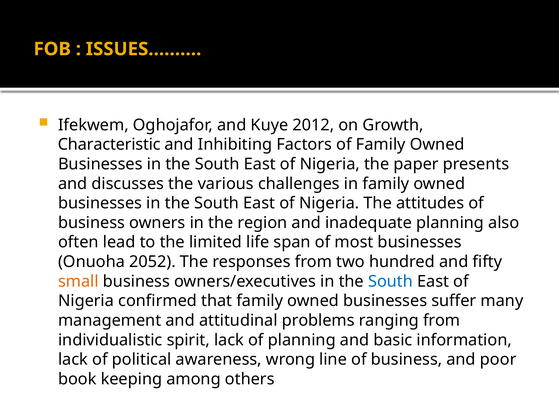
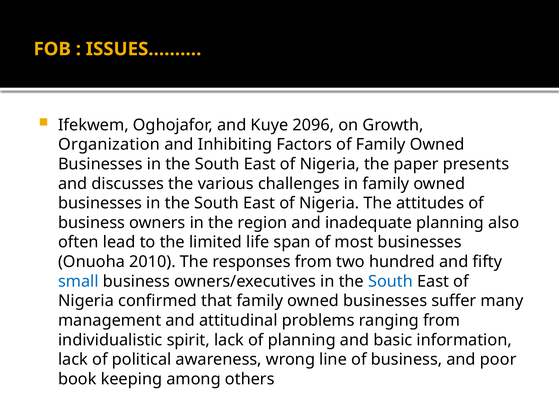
2012: 2012 -> 2096
Characteristic: Characteristic -> Organization
2052: 2052 -> 2010
small colour: orange -> blue
